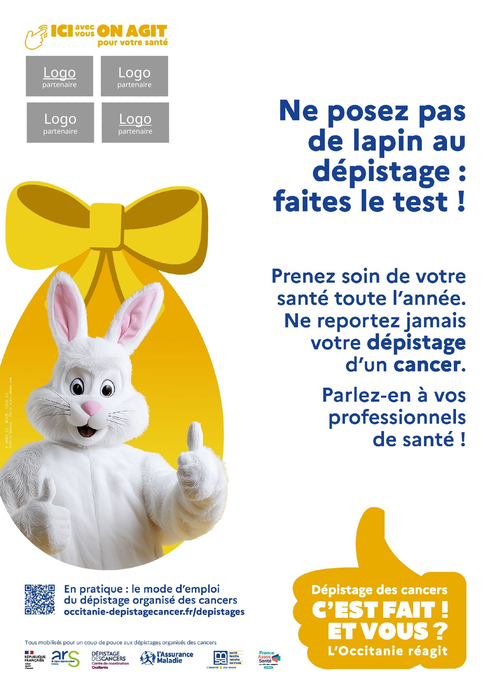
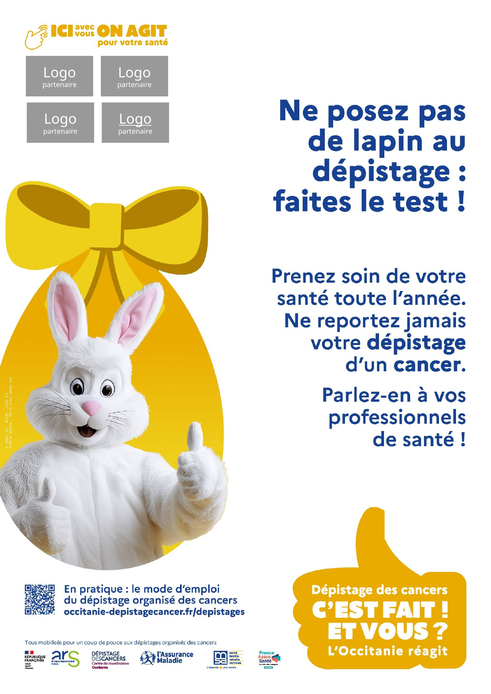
Logo at (60, 73) underline: present -> none
